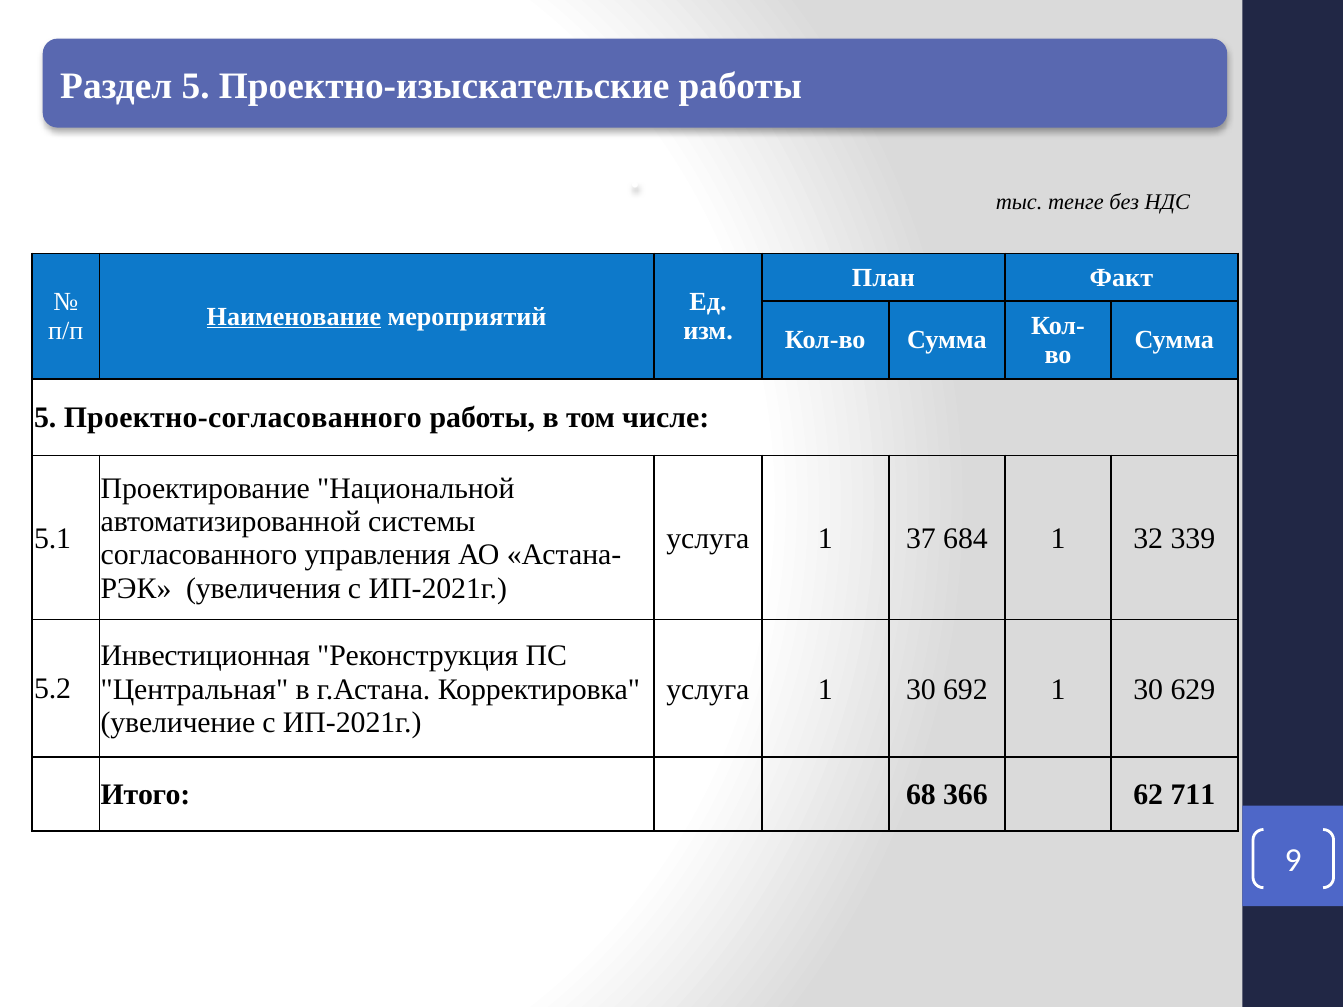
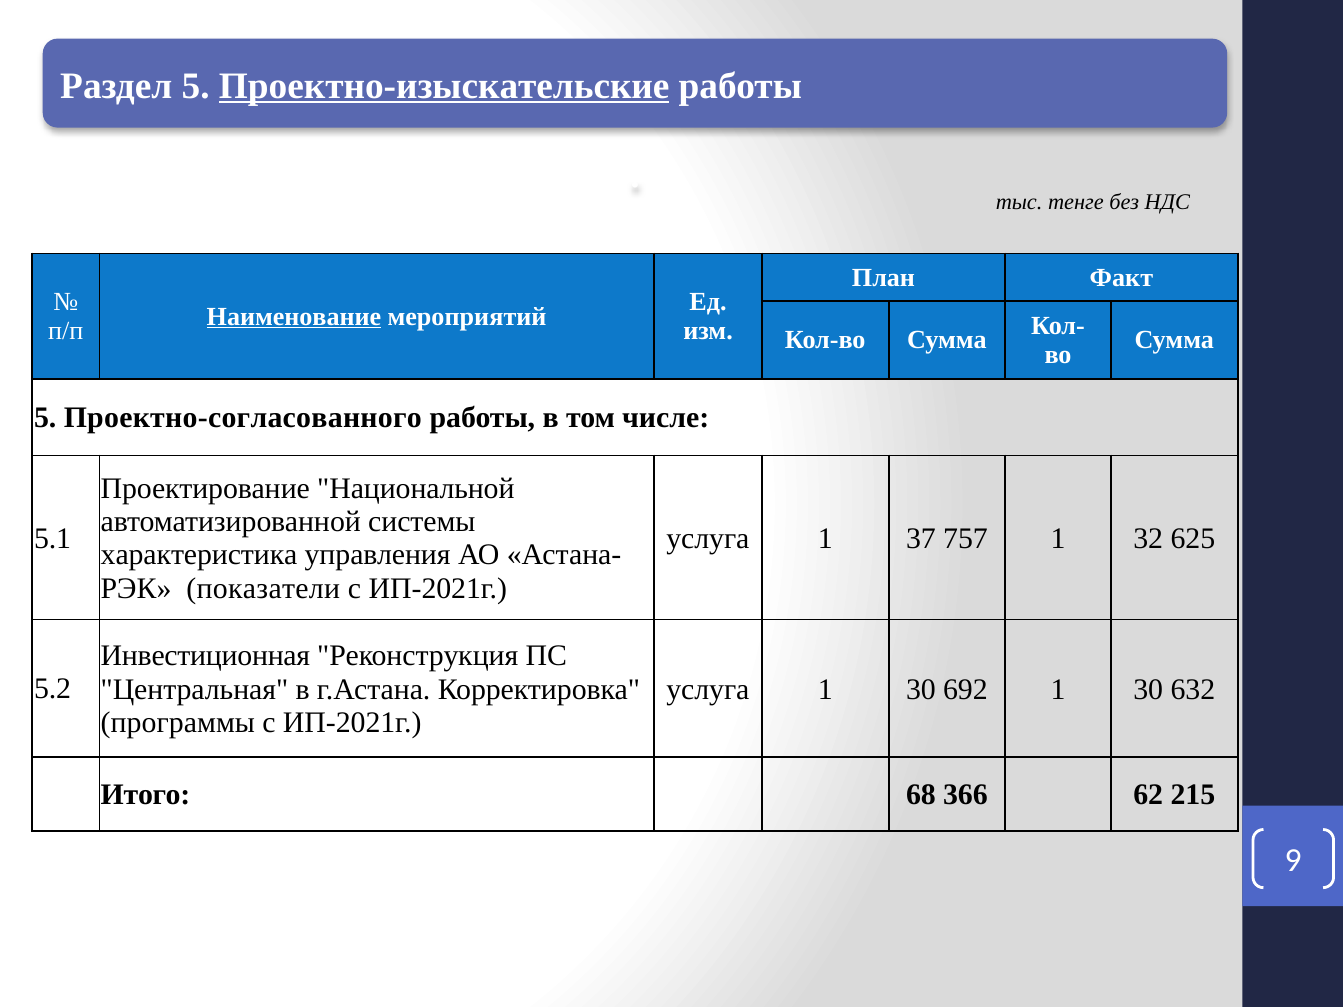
Проектно-изыскательские underline: none -> present
684: 684 -> 757
339: 339 -> 625
согласованного: согласованного -> характеристика
увеличения: увеличения -> показатели
629: 629 -> 632
увеличение: увеличение -> программы
711: 711 -> 215
